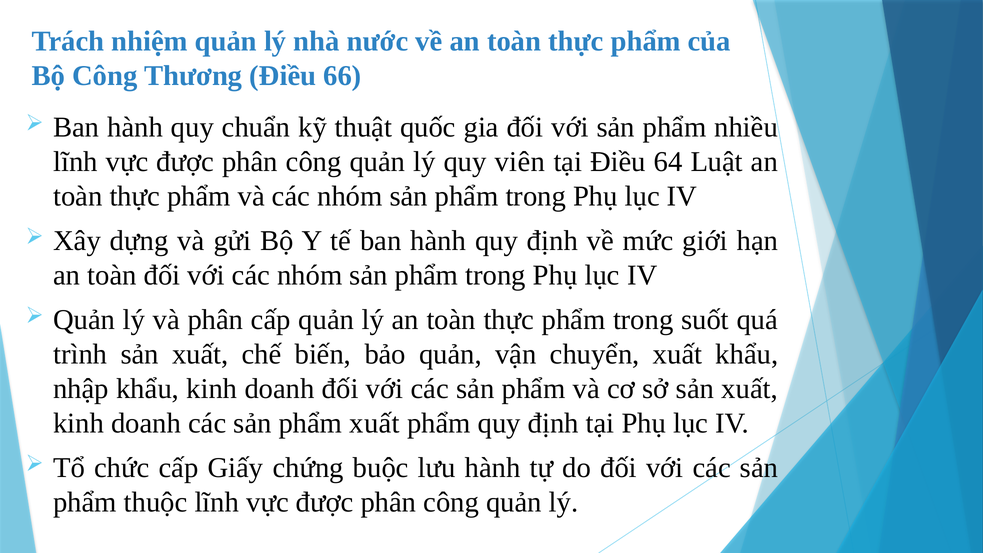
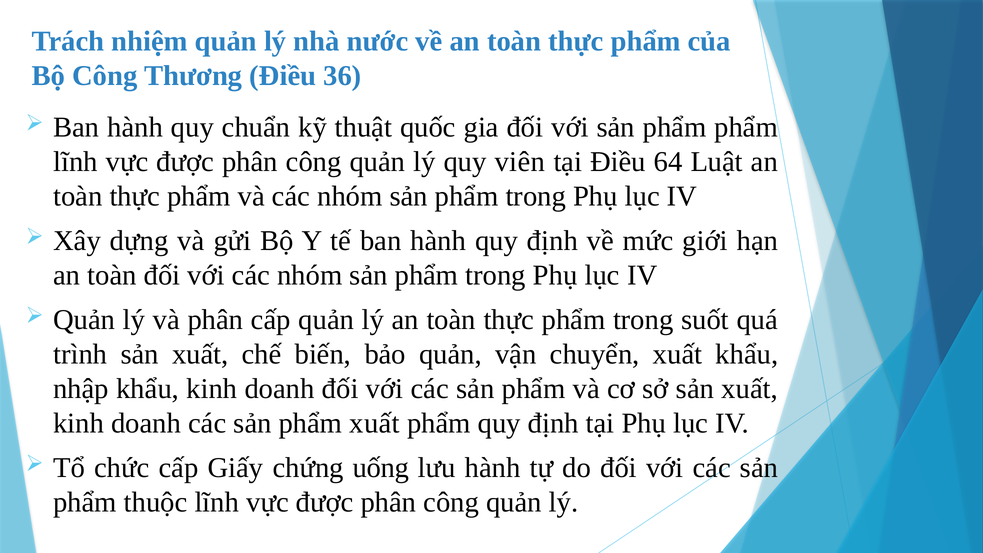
66: 66 -> 36
phẩm nhiều: nhiều -> phẩm
buộc: buộc -> uống
